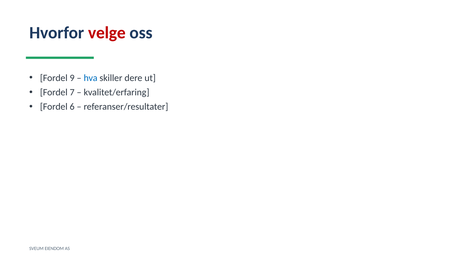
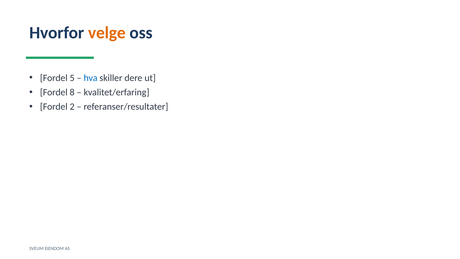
velge colour: red -> orange
9: 9 -> 5
7: 7 -> 8
6: 6 -> 2
